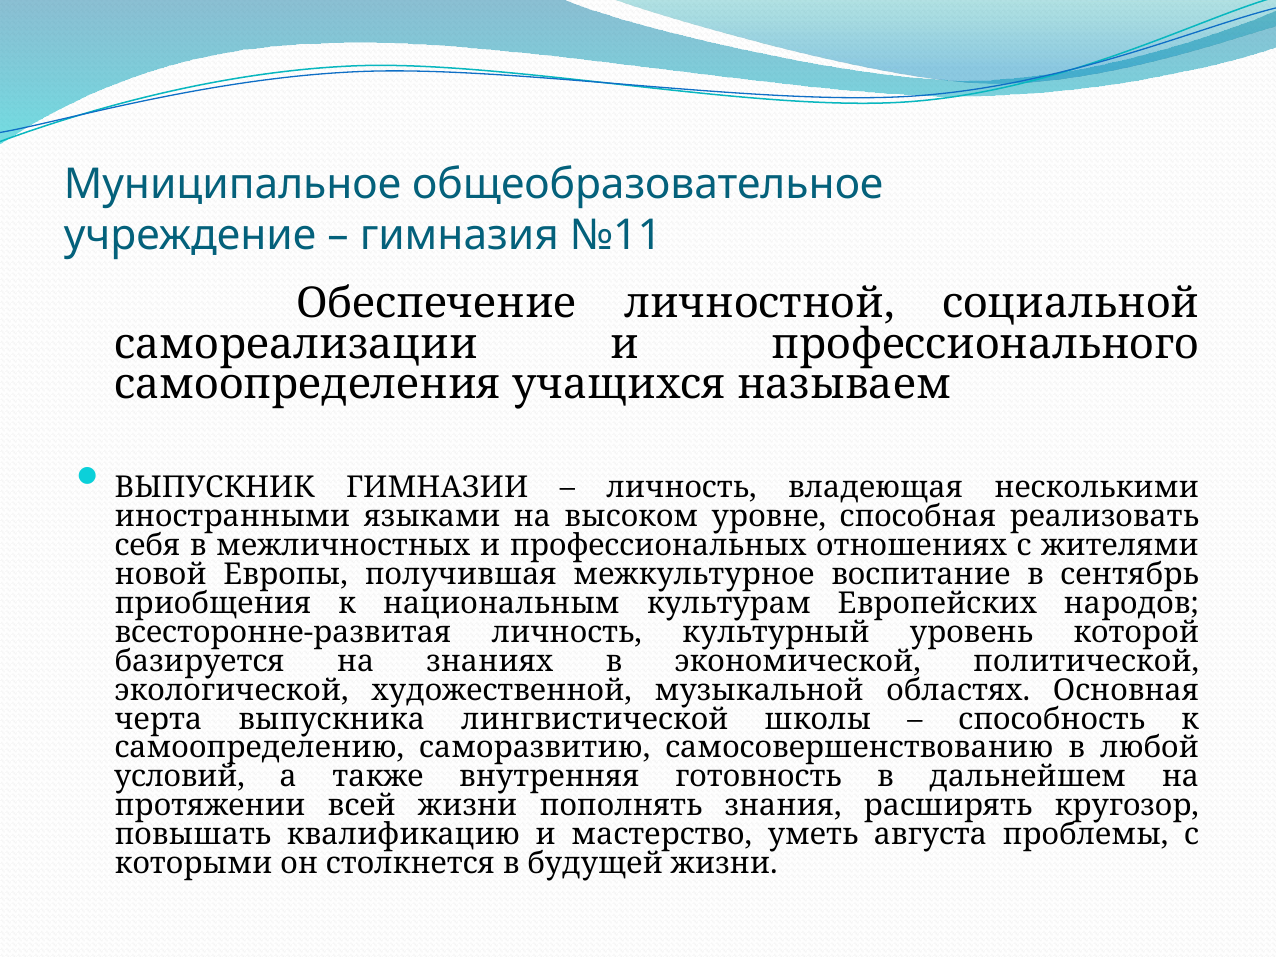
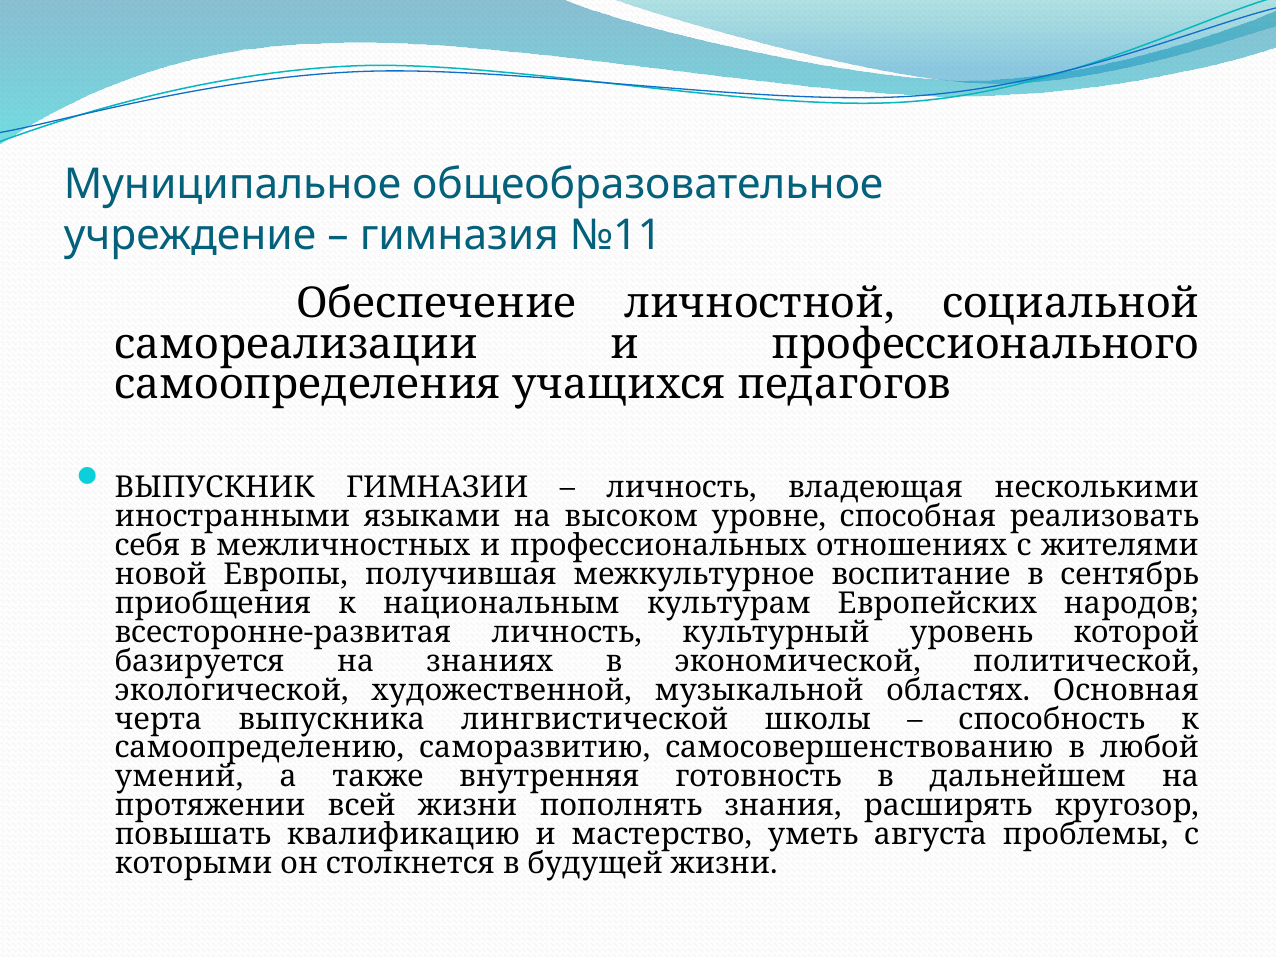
называем: называем -> педагогов
условий: условий -> умений
